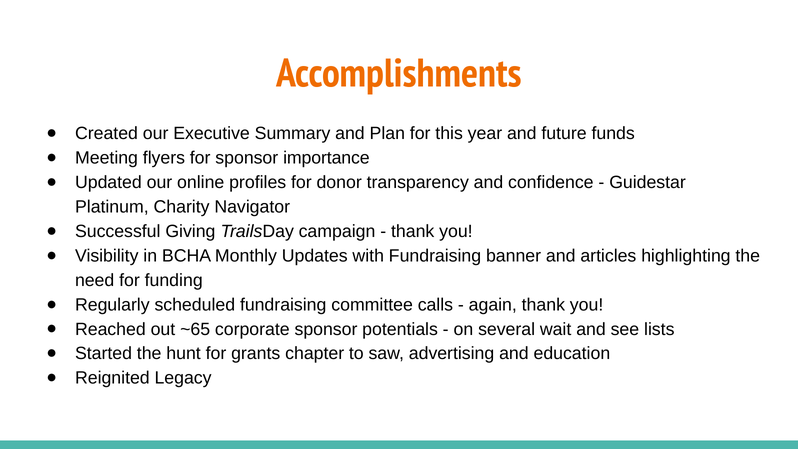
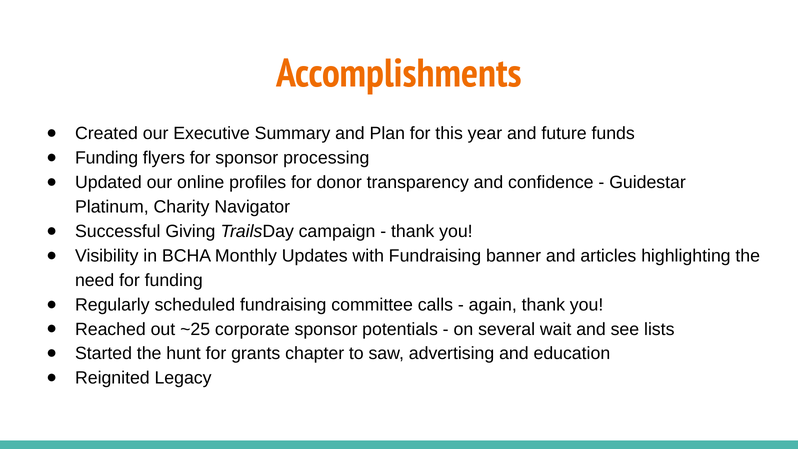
Meeting at (107, 158): Meeting -> Funding
importance: importance -> processing
~65: ~65 -> ~25
